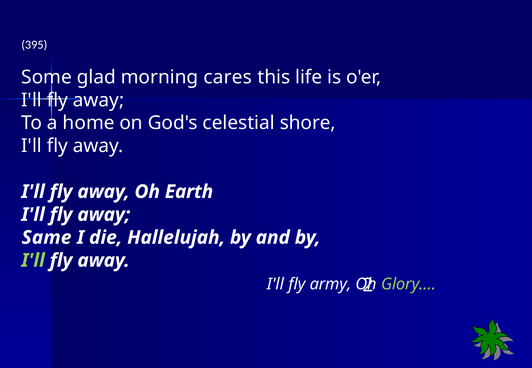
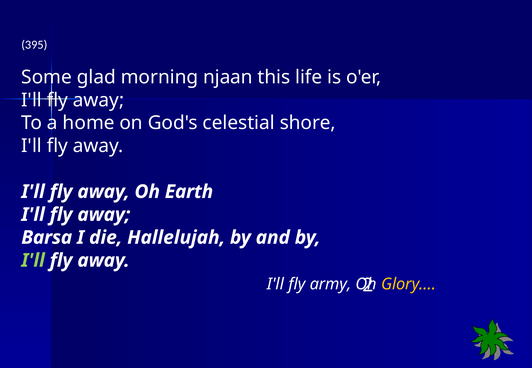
cares: cares -> njaan
Same: Same -> Barsa
Glory… colour: light green -> yellow
